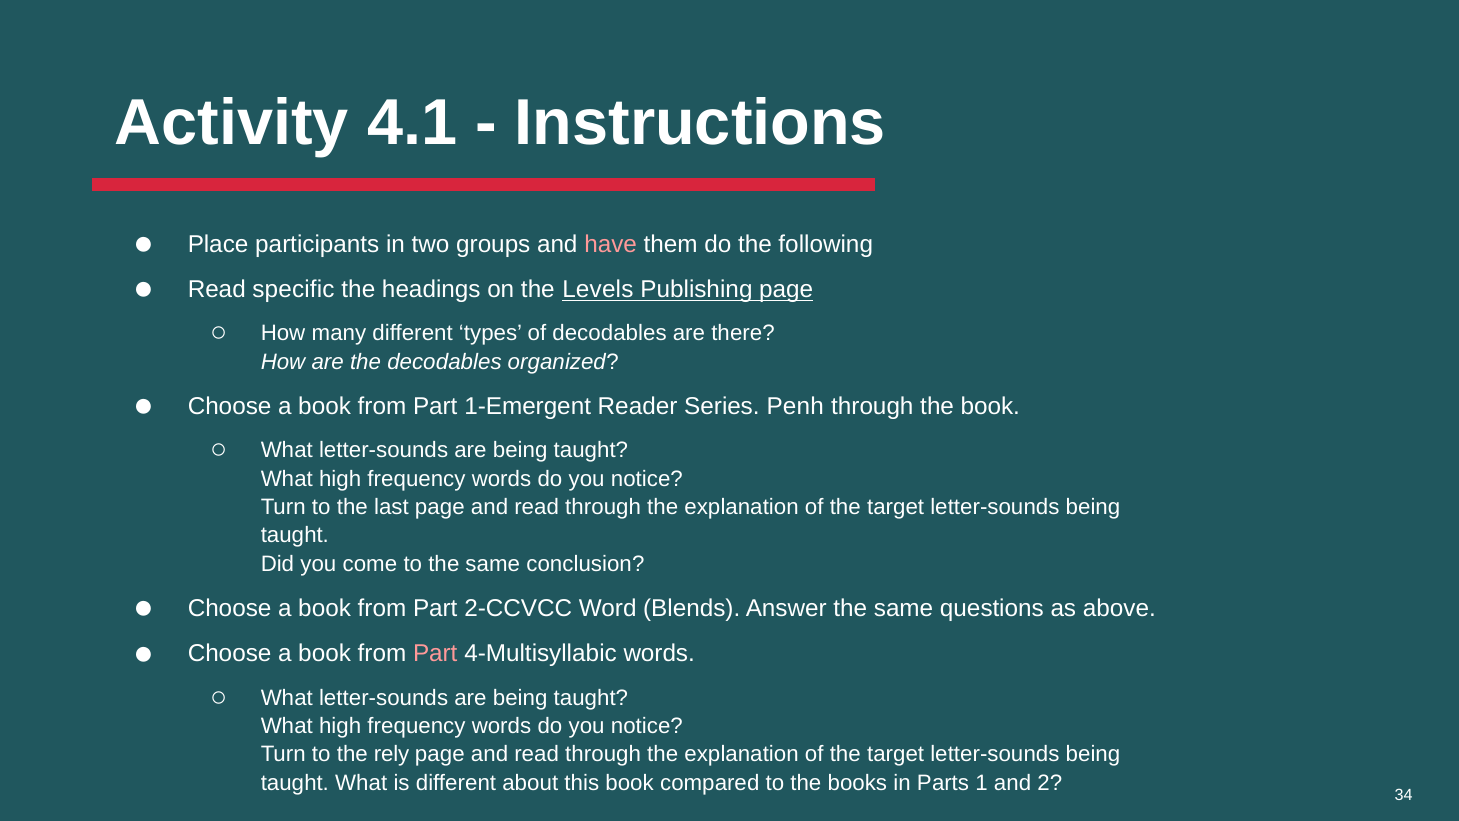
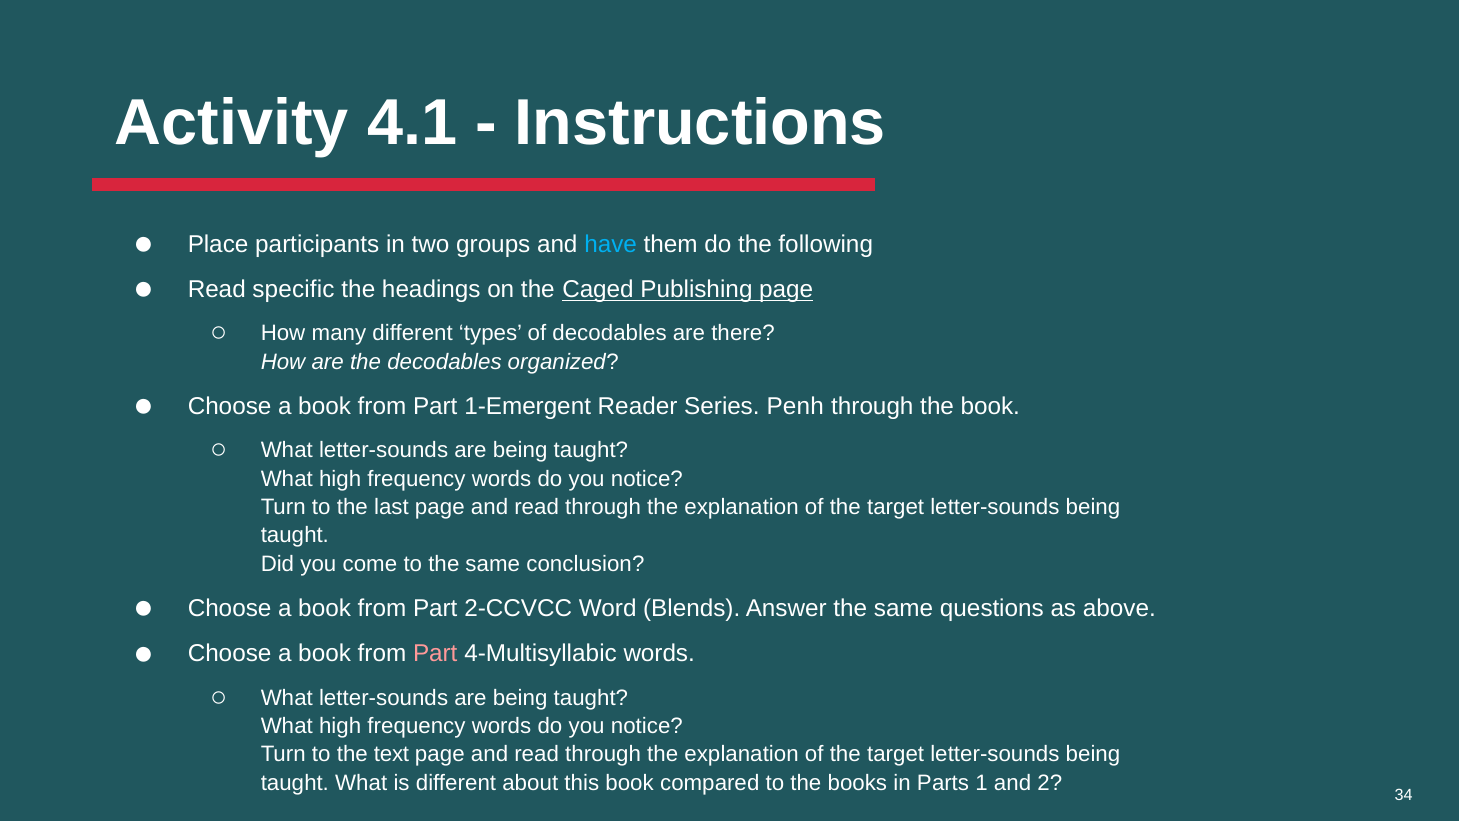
have colour: pink -> light blue
Levels: Levels -> Caged
rely: rely -> text
